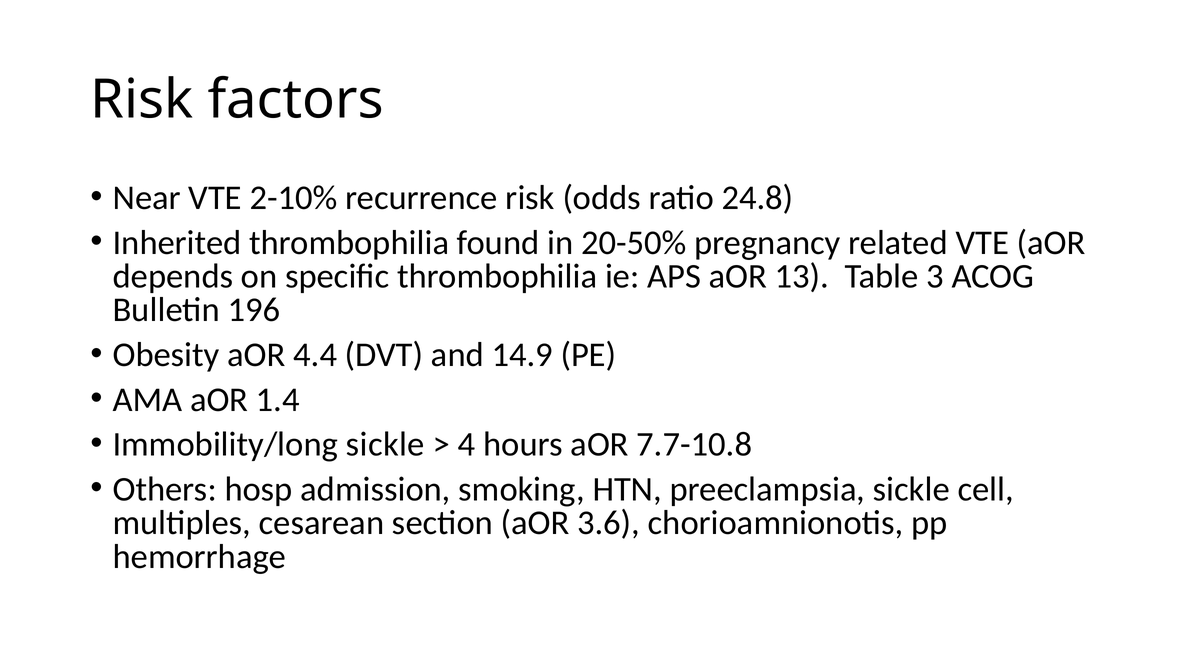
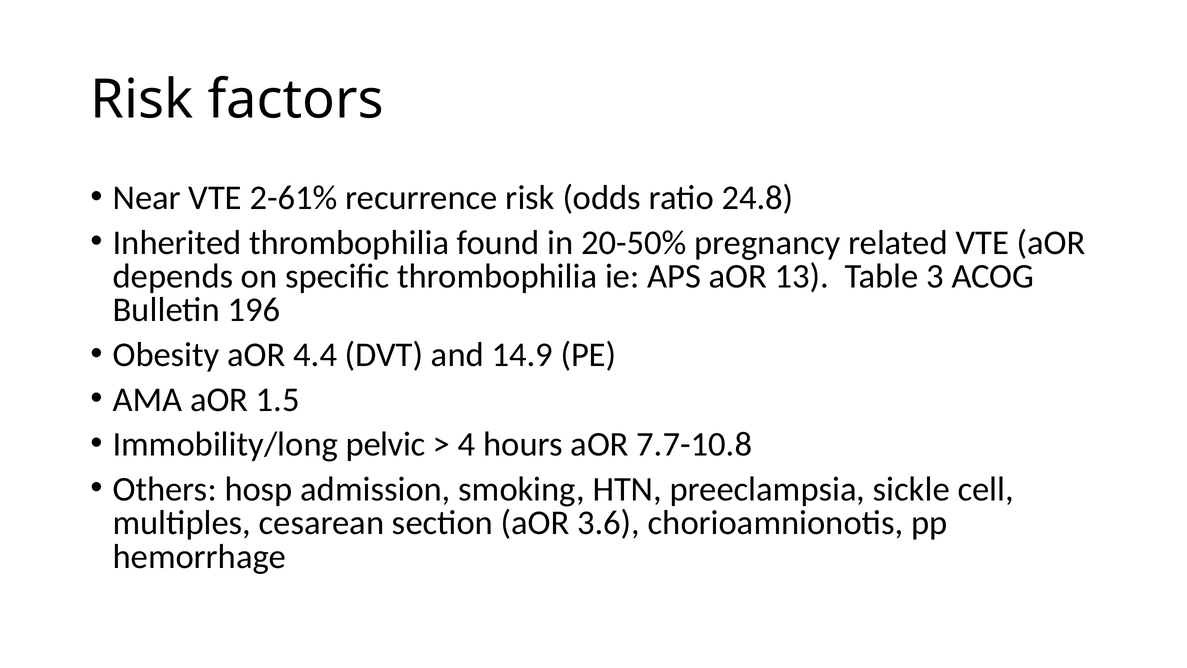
2-10%: 2-10% -> 2-61%
1.4: 1.4 -> 1.5
Immobility/long sickle: sickle -> pelvic
